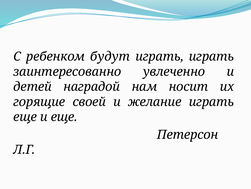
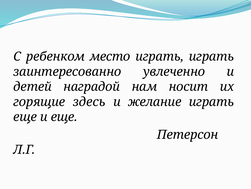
будут: будут -> место
своей: своей -> здесь
